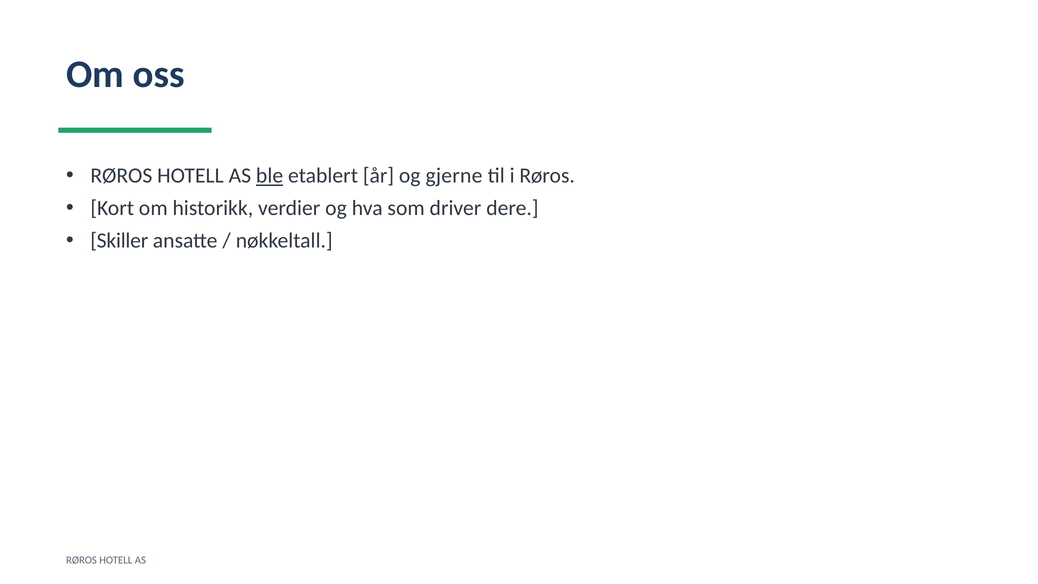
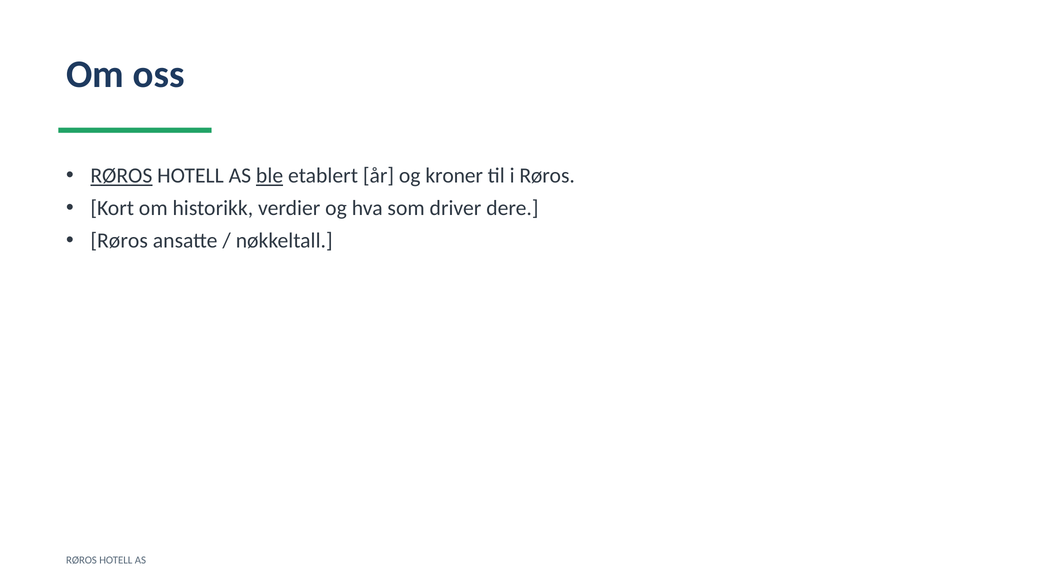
RØROS at (121, 176) underline: none -> present
gjerne: gjerne -> kroner
Skiller at (119, 241): Skiller -> Røros
